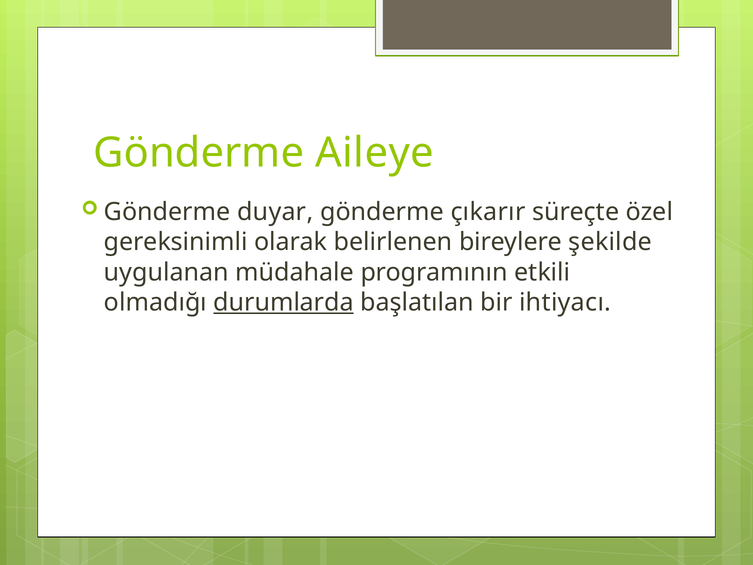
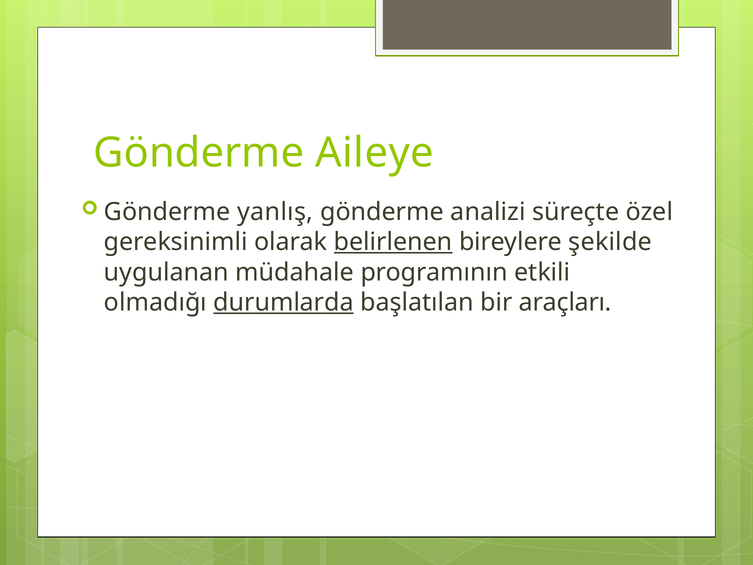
duyar: duyar -> yanlış
çıkarır: çıkarır -> analizi
belirlenen underline: none -> present
ihtiyacı: ihtiyacı -> araçları
